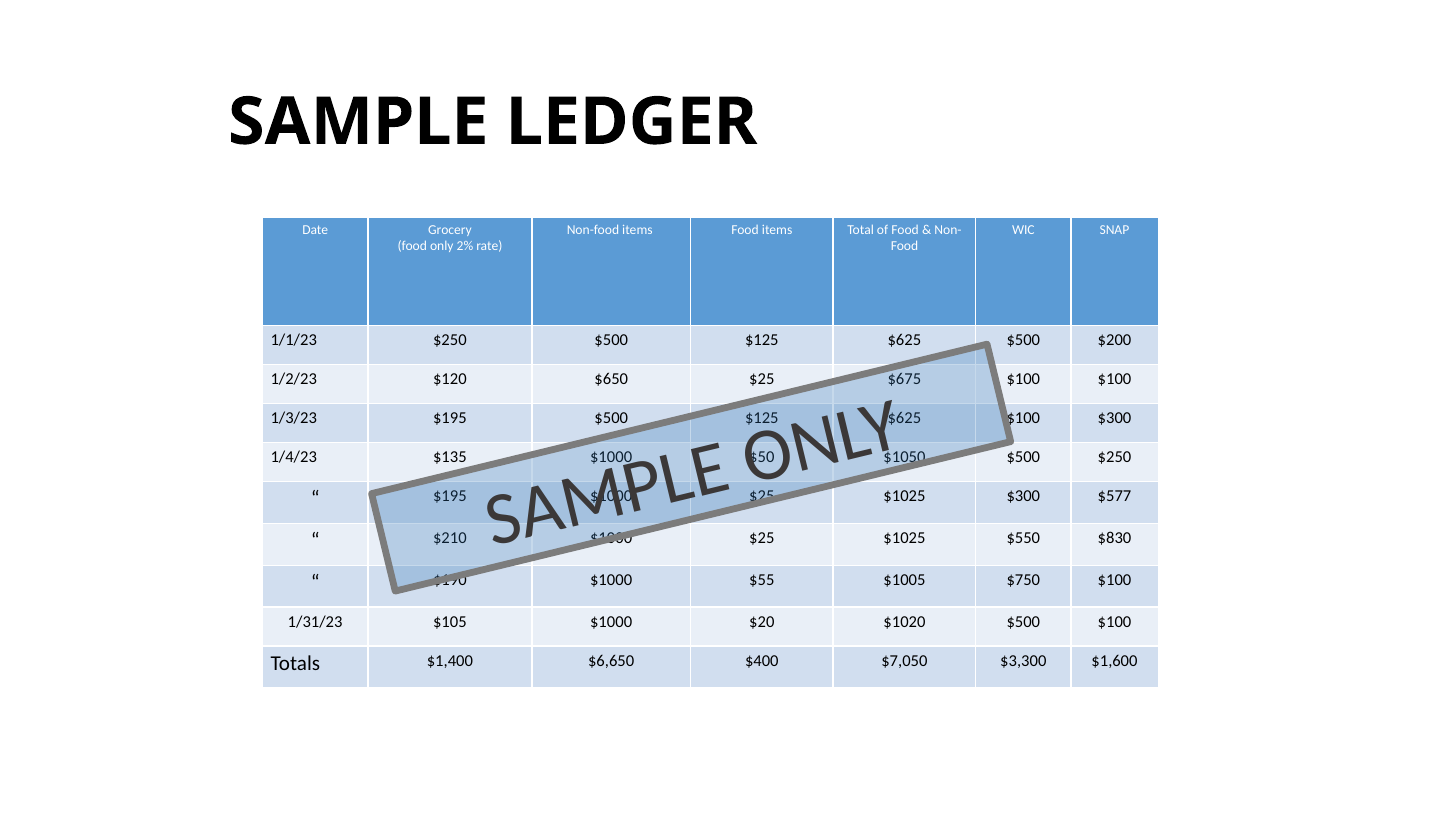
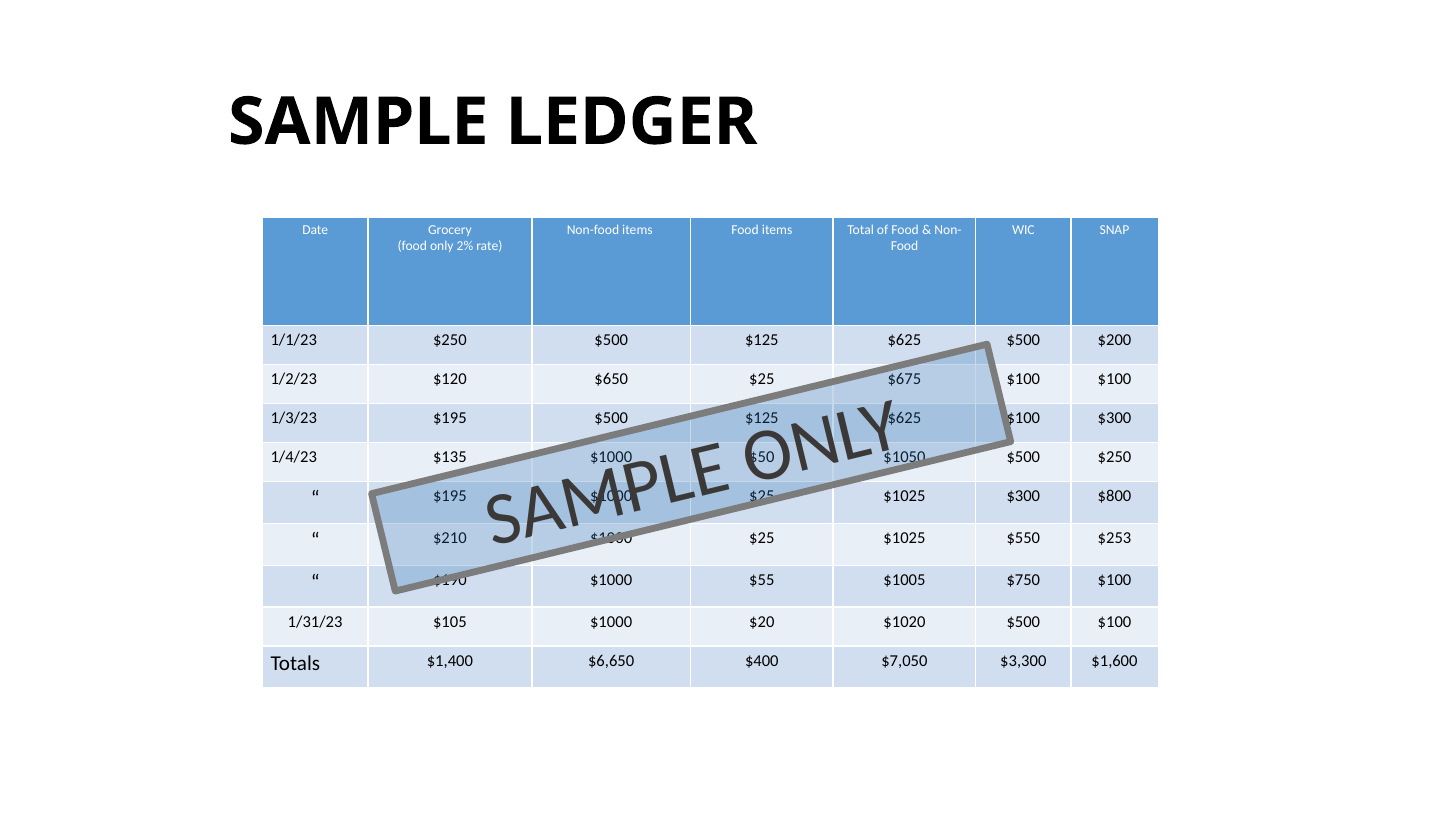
$577: $577 -> $800
$830: $830 -> $253
